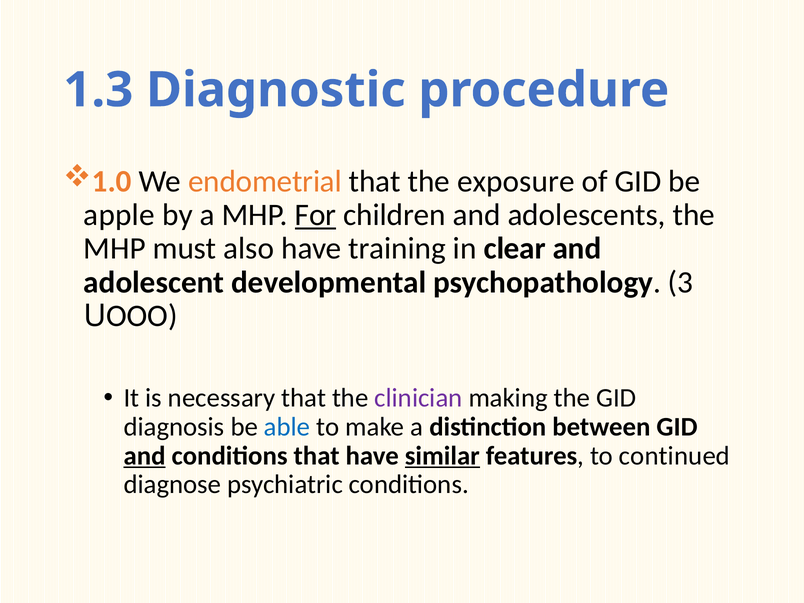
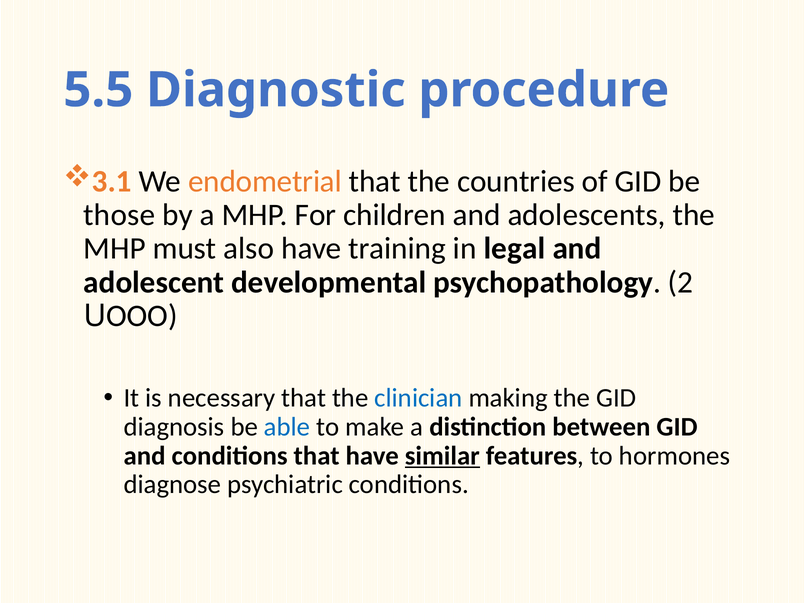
1.3: 1.3 -> 5.5
1.0: 1.0 -> 3.1
exposure: exposure -> countries
apple: apple -> those
For underline: present -> none
clear: clear -> legal
3: 3 -> 2
clinician colour: purple -> blue
and at (145, 456) underline: present -> none
continued: continued -> hormones
